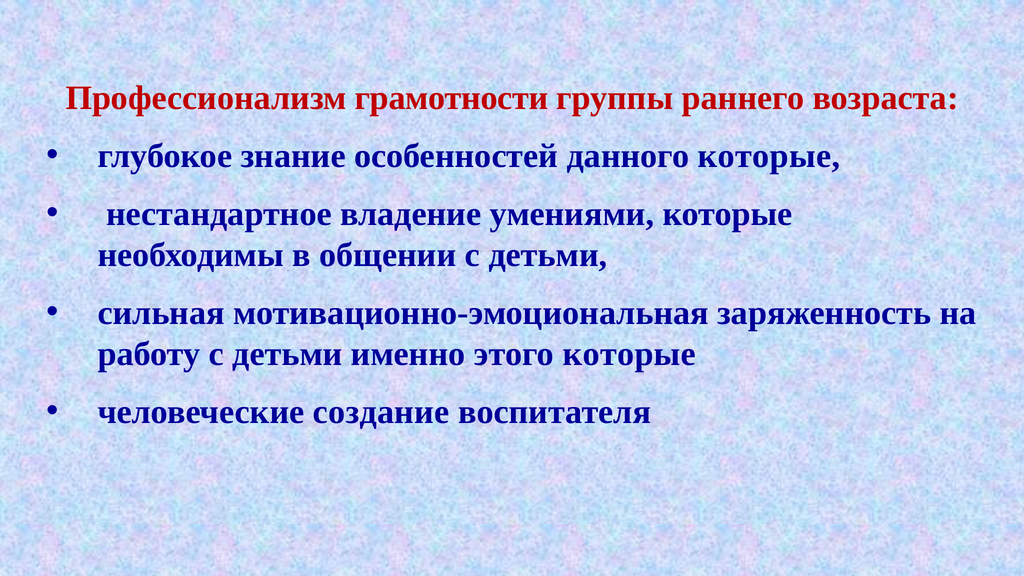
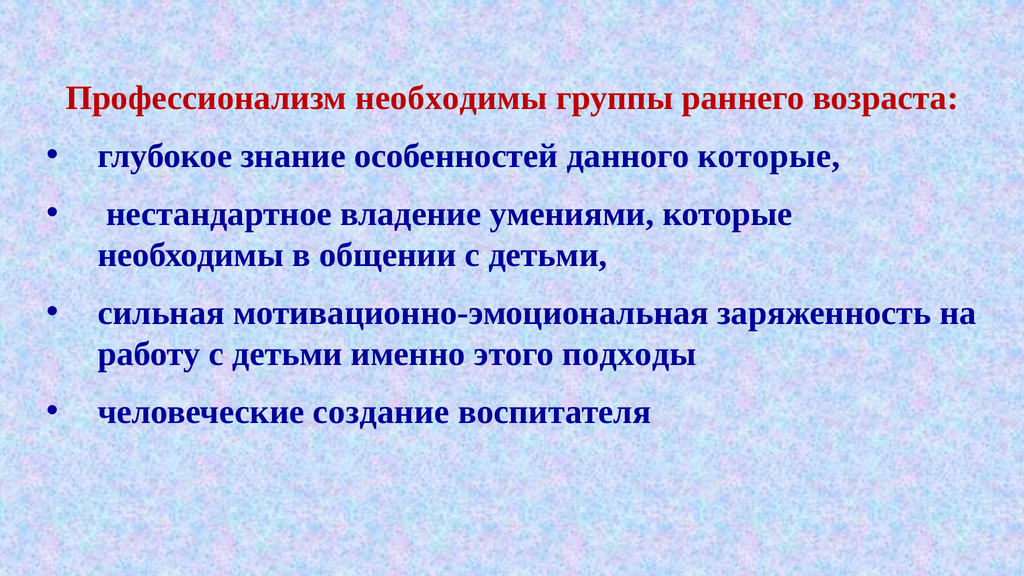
Профессионализм грамотности: грамотности -> необходимы
этого которые: которые -> подходы
